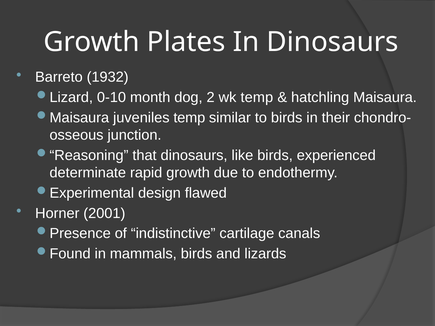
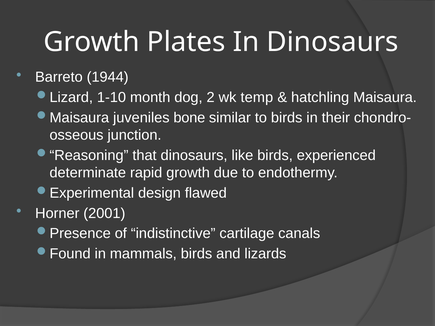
1932: 1932 -> 1944
0-10: 0-10 -> 1-10
juveniles temp: temp -> bone
